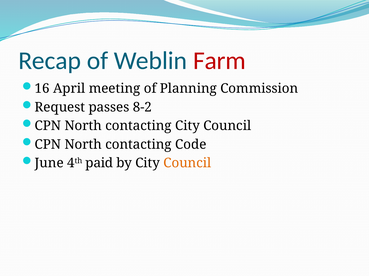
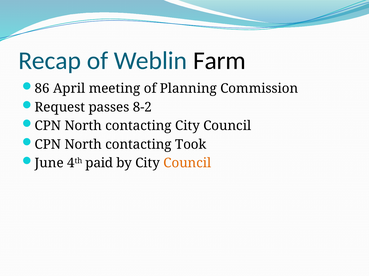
Farm colour: red -> black
16: 16 -> 86
Code: Code -> Took
